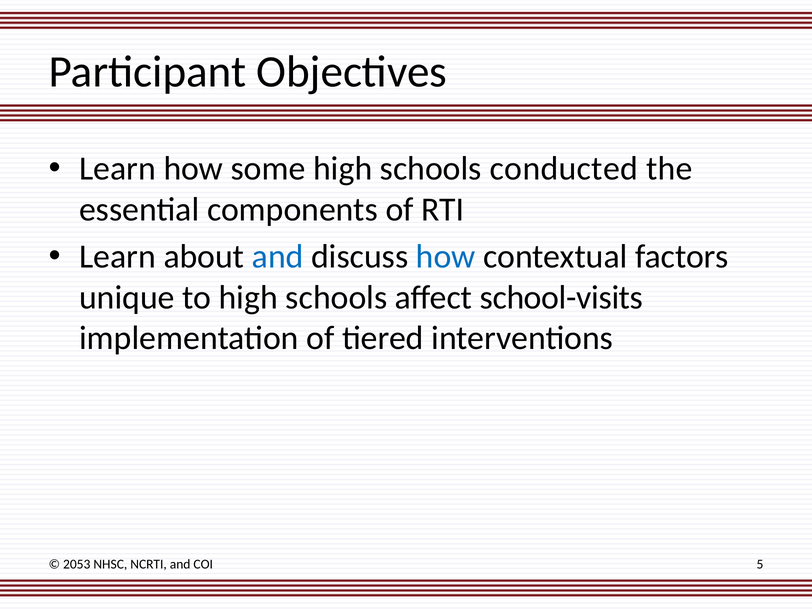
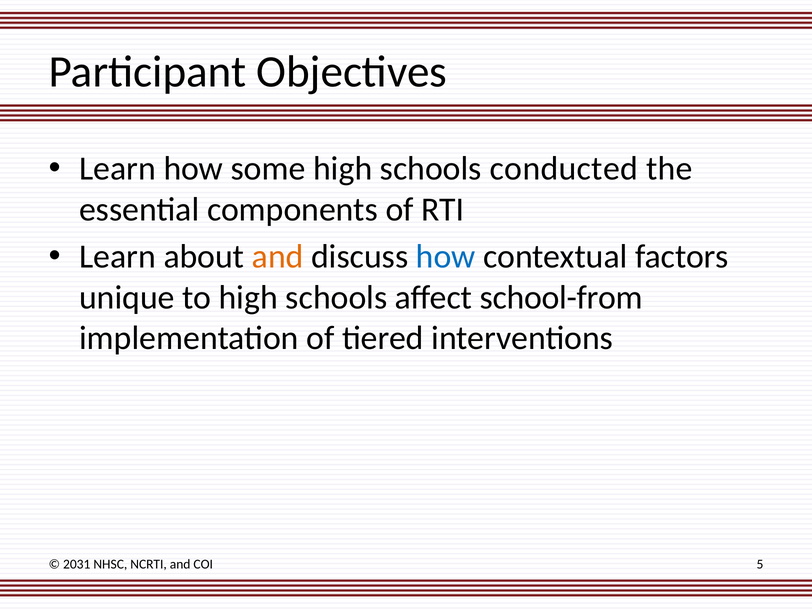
and at (278, 257) colour: blue -> orange
school-visits: school-visits -> school-from
2053: 2053 -> 2031
